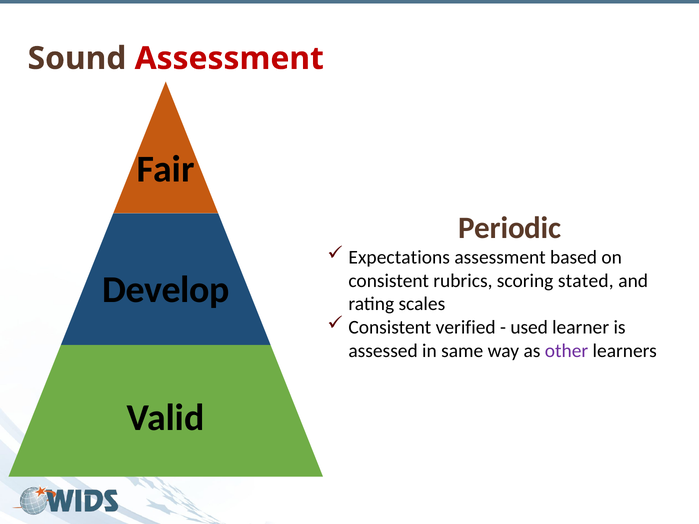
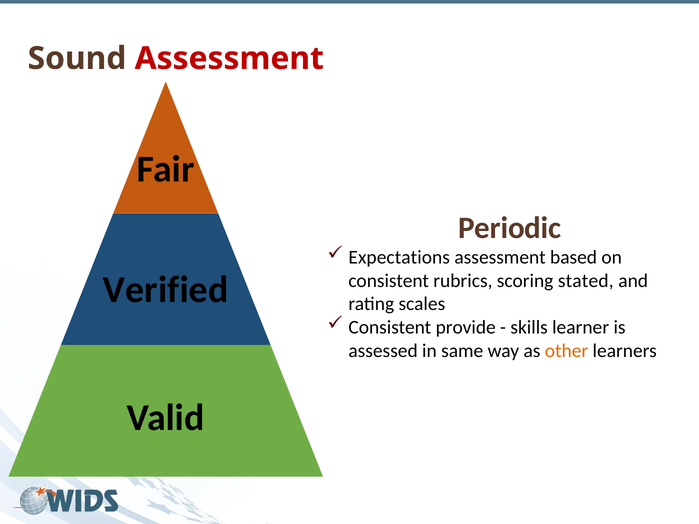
Develop: Develop -> Verified
verified: verified -> provide
used: used -> skills
other colour: purple -> orange
